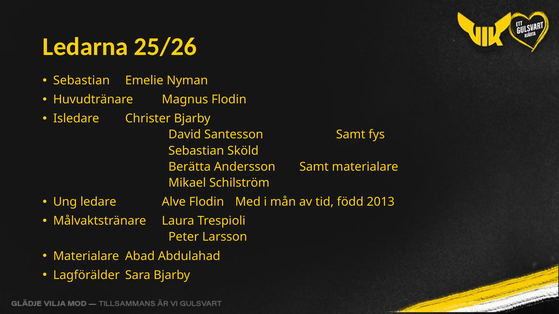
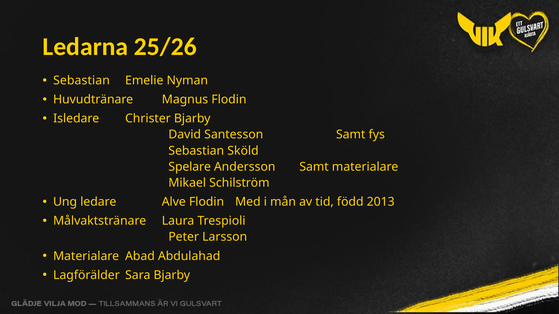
Berätta: Berätta -> Spelare
